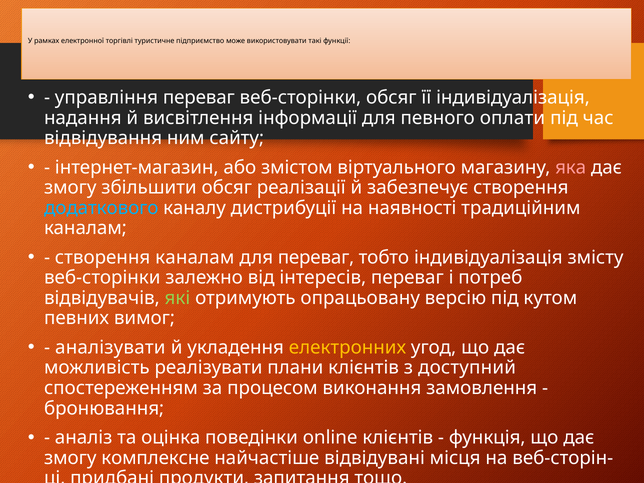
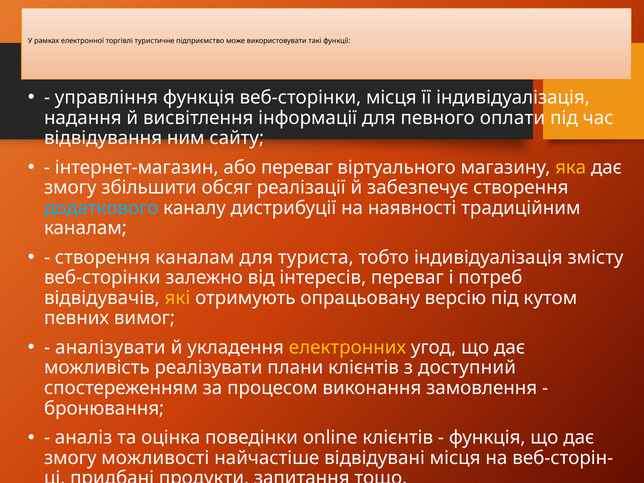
управління переваг: переваг -> функція
веб-сторінки обсяг: обсяг -> місця
або змістом: змістом -> переваг
яка colour: pink -> yellow
для переваг: переваг -> туриста
які colour: light green -> yellow
комплексне: комплексне -> можливості
